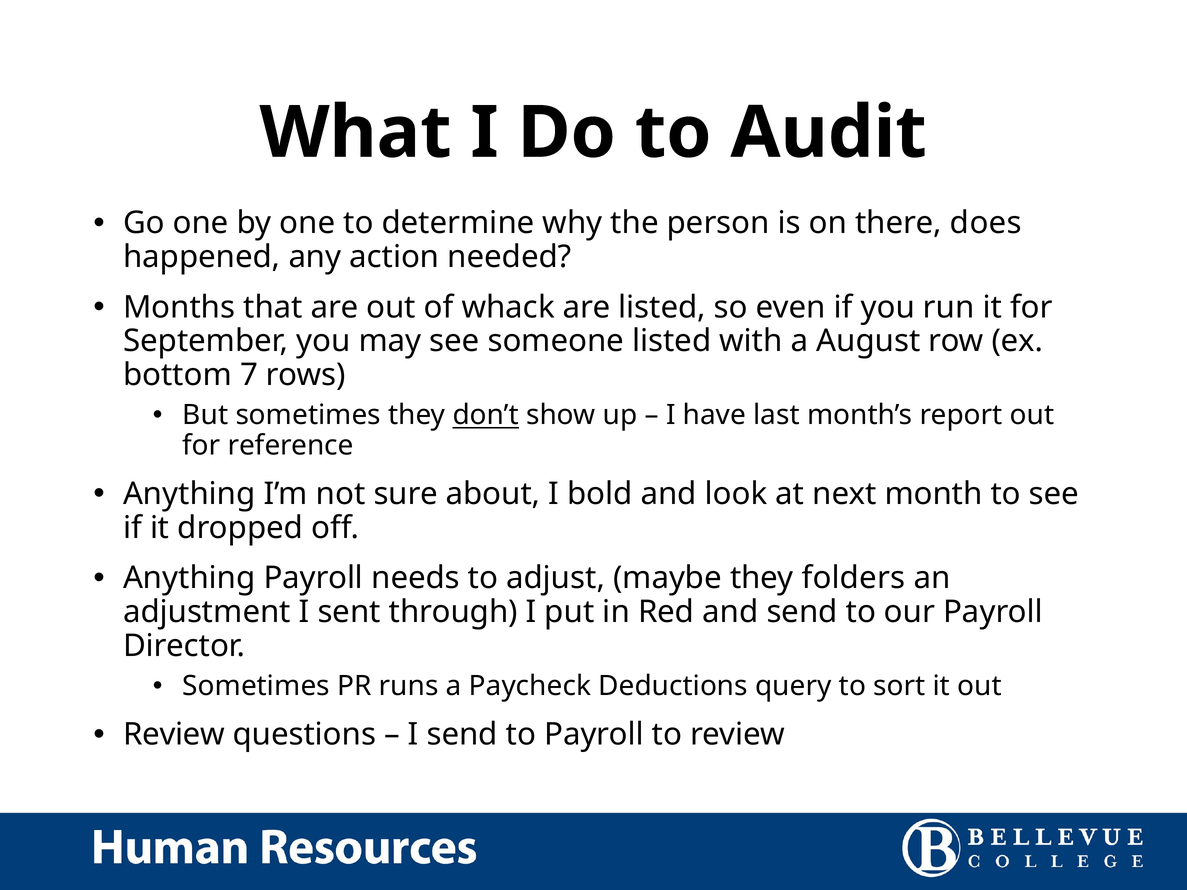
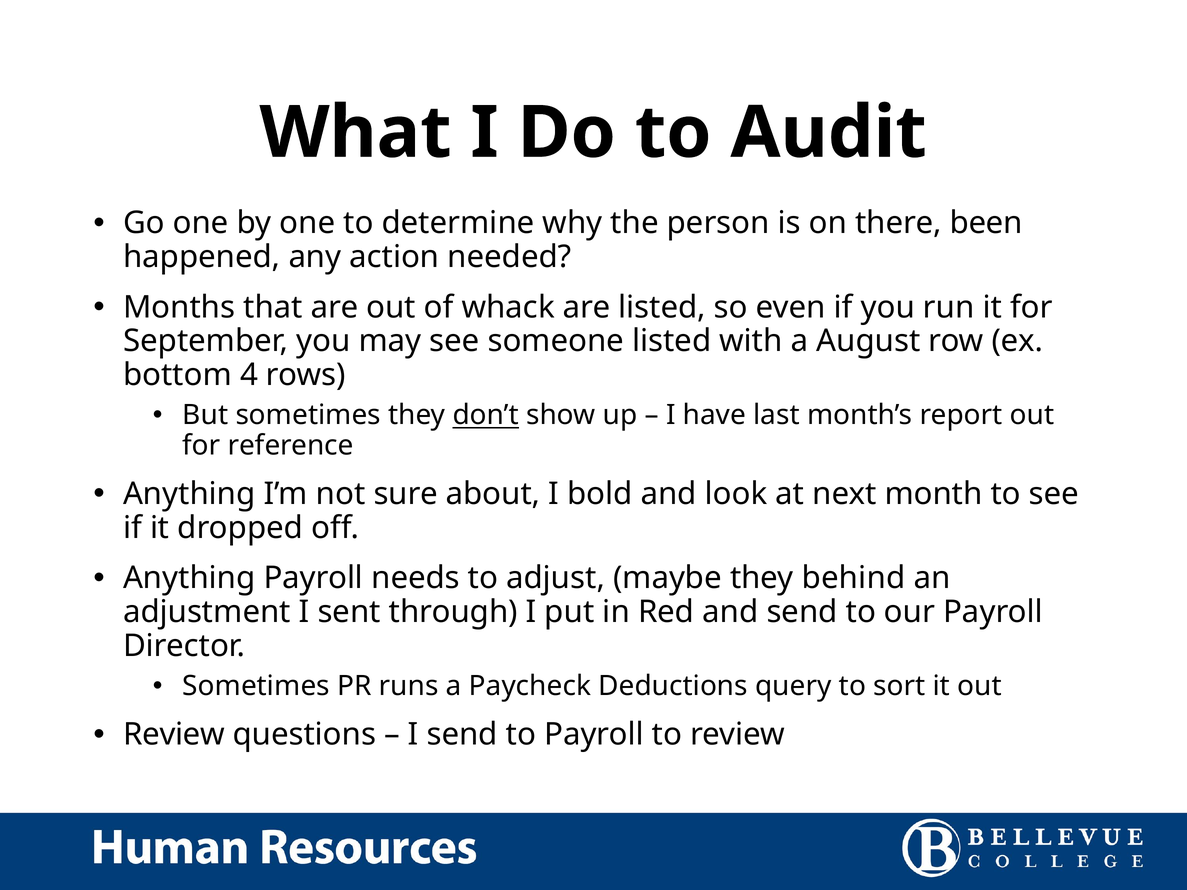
does: does -> been
7: 7 -> 4
folders: folders -> behind
